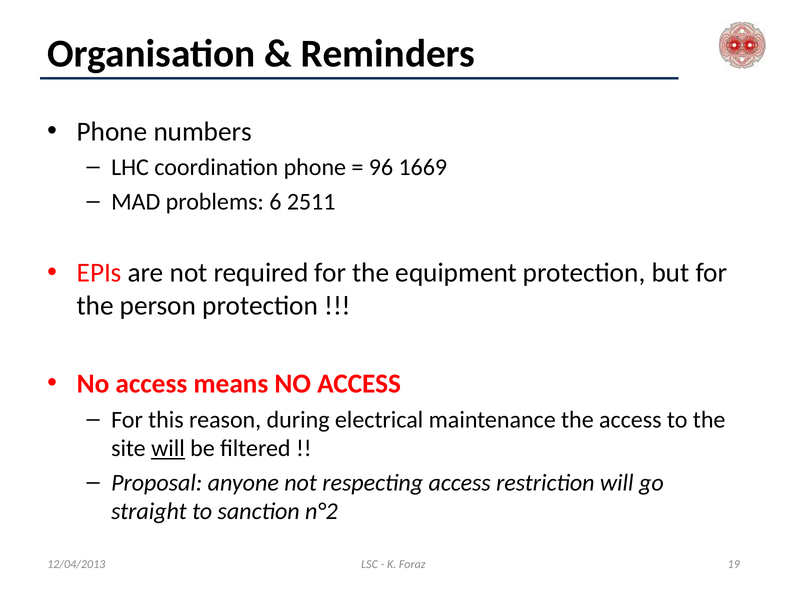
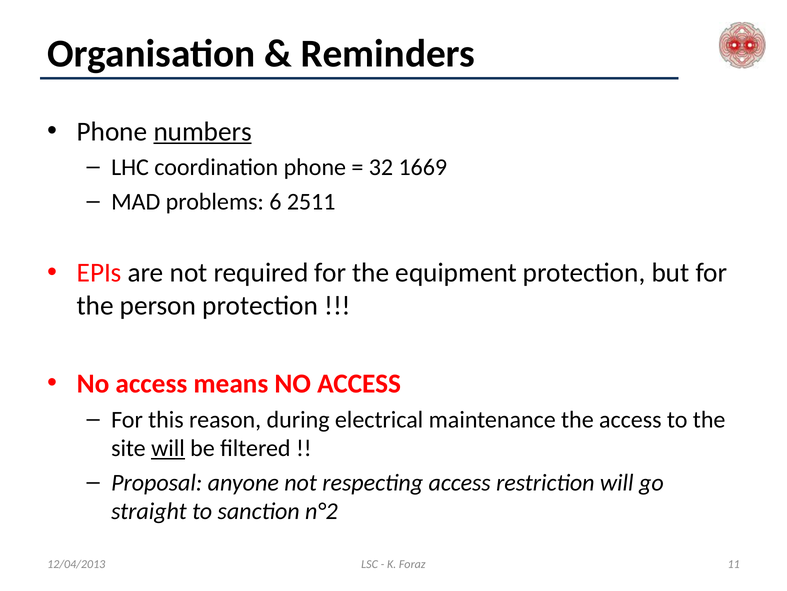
numbers underline: none -> present
96: 96 -> 32
19: 19 -> 11
